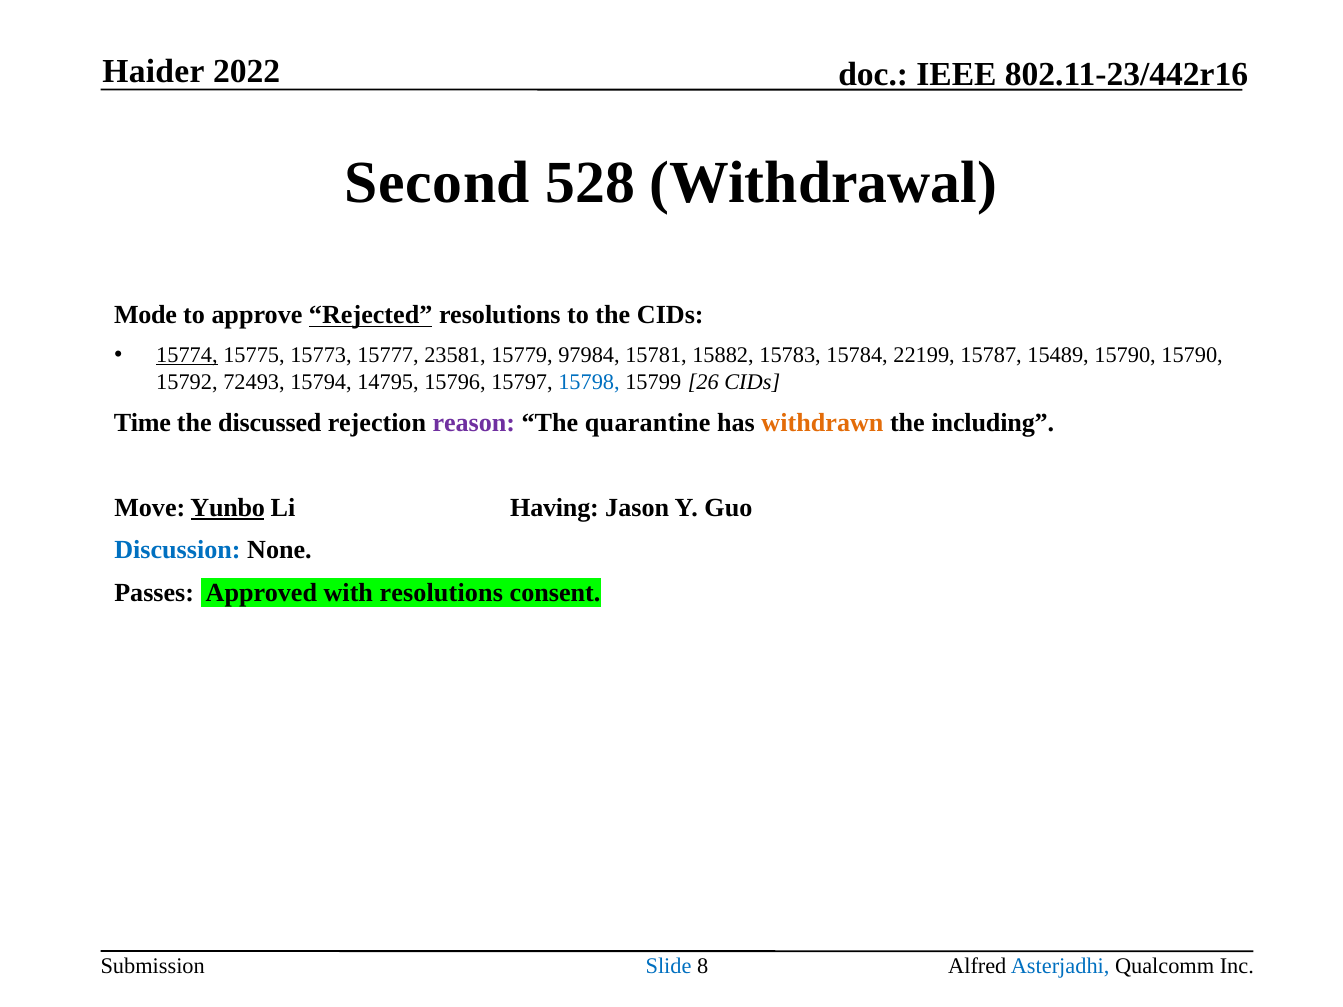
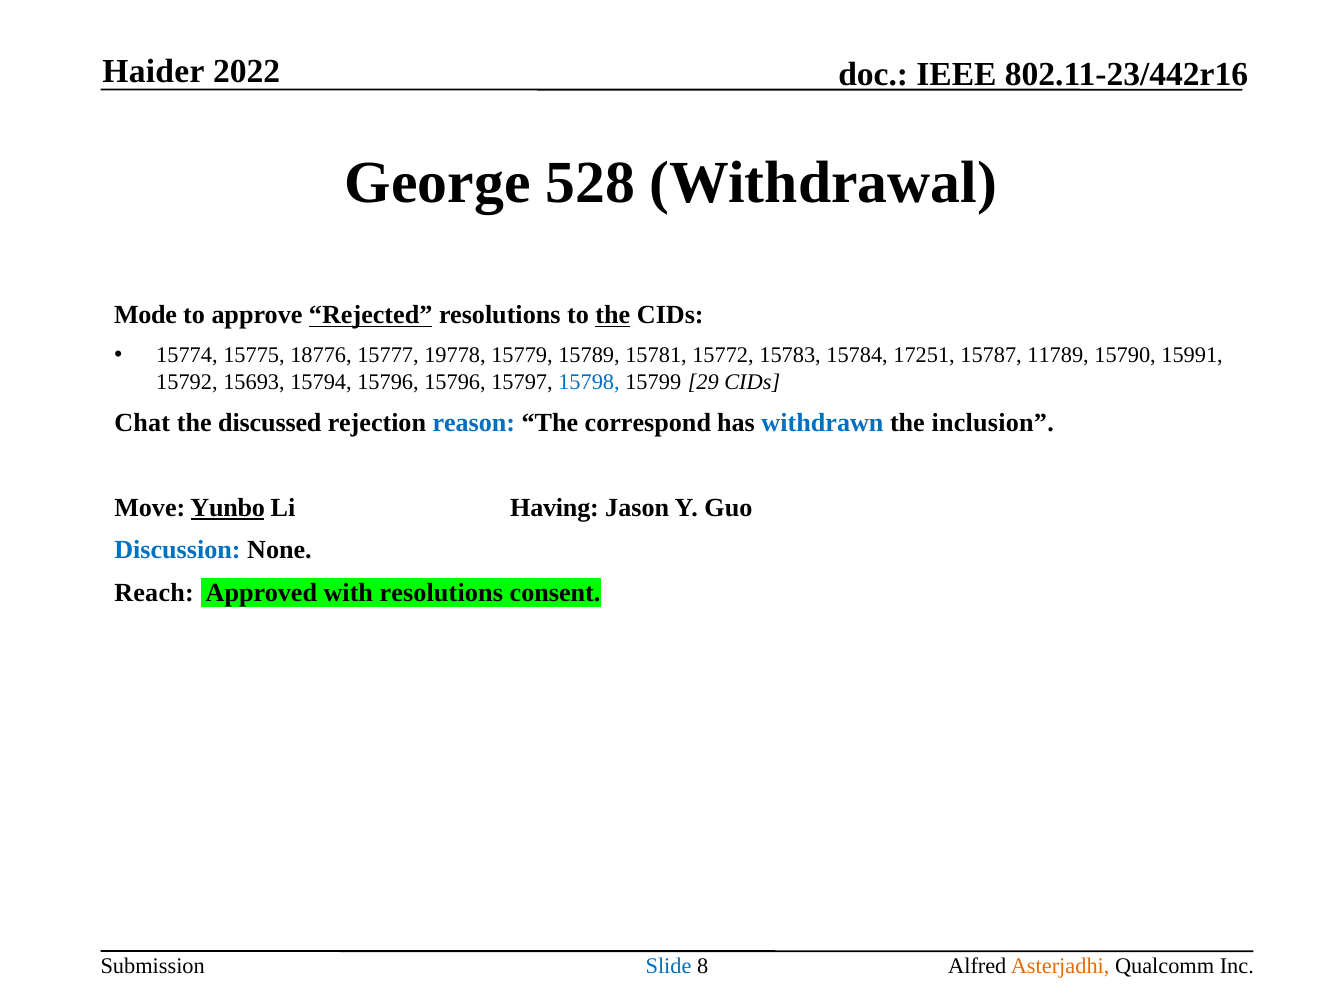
Second: Second -> George
the at (613, 315) underline: none -> present
15774 underline: present -> none
15773: 15773 -> 18776
23581: 23581 -> 19778
97984: 97984 -> 15789
15882: 15882 -> 15772
22199: 22199 -> 17251
15489: 15489 -> 11789
15790 15790: 15790 -> 15991
72493: 72493 -> 15693
15794 14795: 14795 -> 15796
26: 26 -> 29
Time: Time -> Chat
reason colour: purple -> blue
quarantine: quarantine -> correspond
withdrawn colour: orange -> blue
including: including -> inclusion
Passes: Passes -> Reach
Asterjadhi colour: blue -> orange
